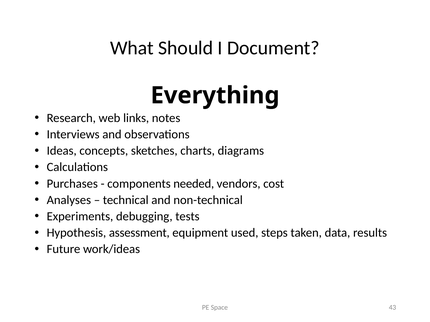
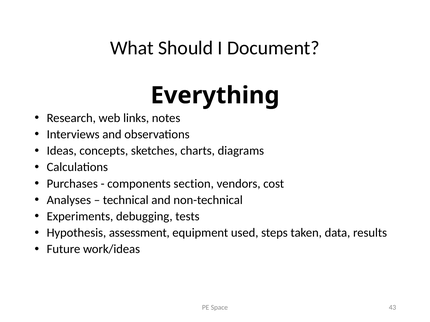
needed: needed -> section
